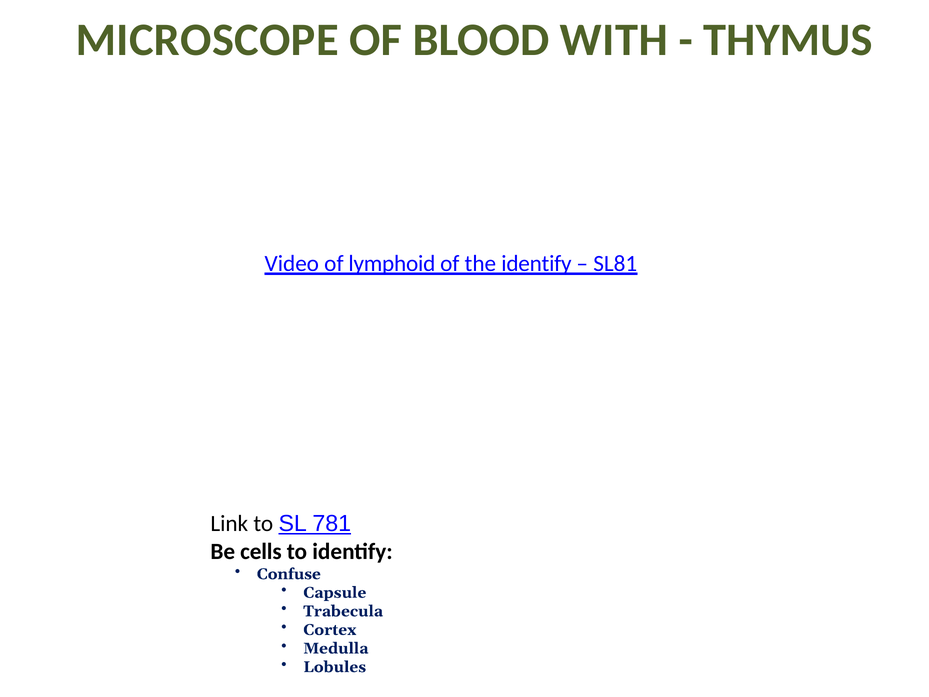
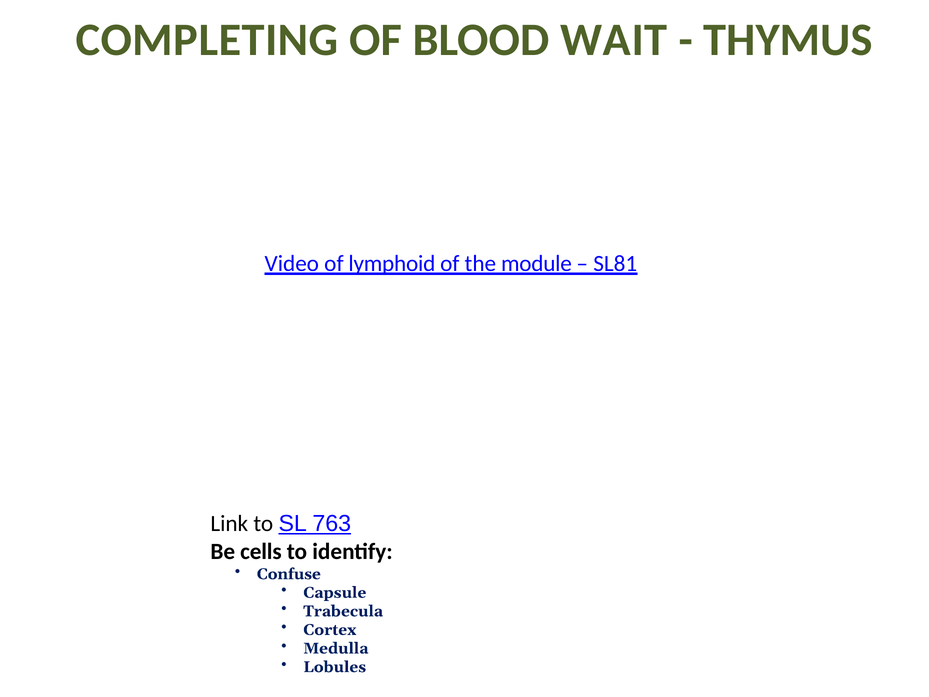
MICROSCOPE: MICROSCOPE -> COMPLETING
WITH: WITH -> WAIT
the identify: identify -> module
781: 781 -> 763
